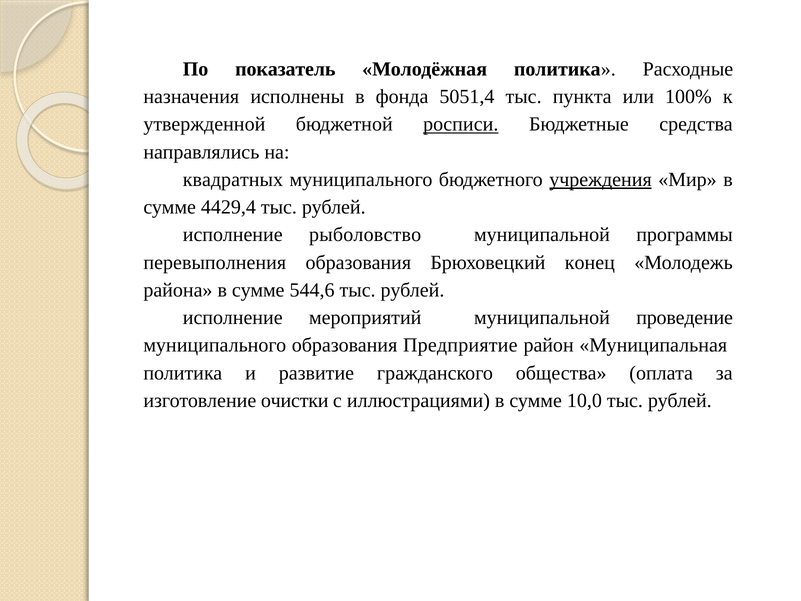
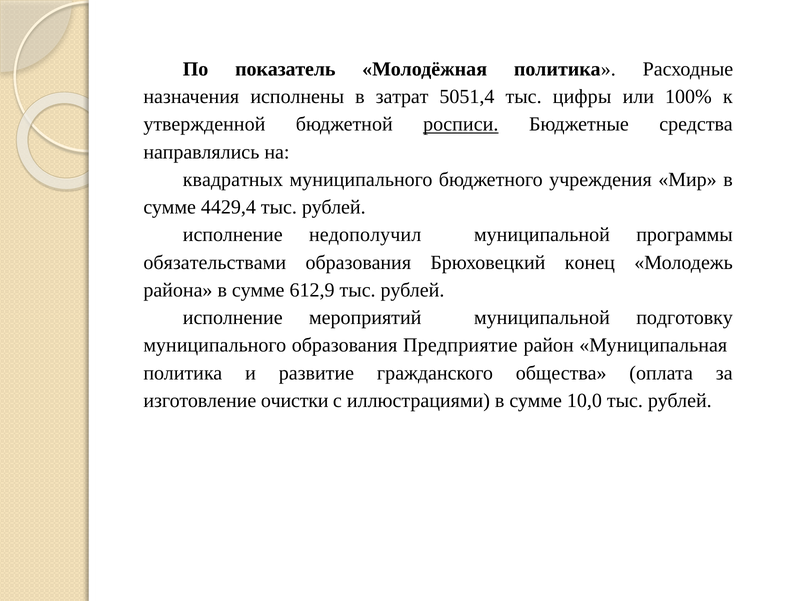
фонда: фонда -> затрат
пункта: пункта -> цифры
учреждения underline: present -> none
рыболовство: рыболовство -> недополучил
перевыполнения: перевыполнения -> обязательствами
544,6: 544,6 -> 612,9
проведение: проведение -> подготовку
